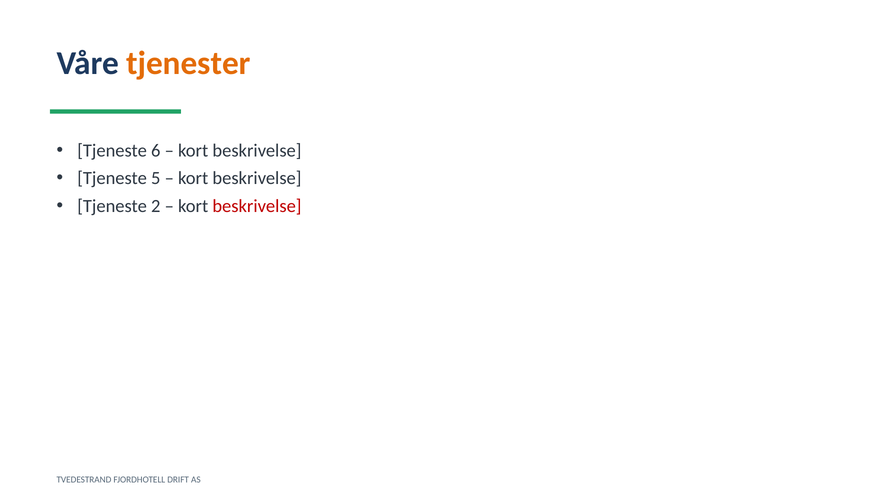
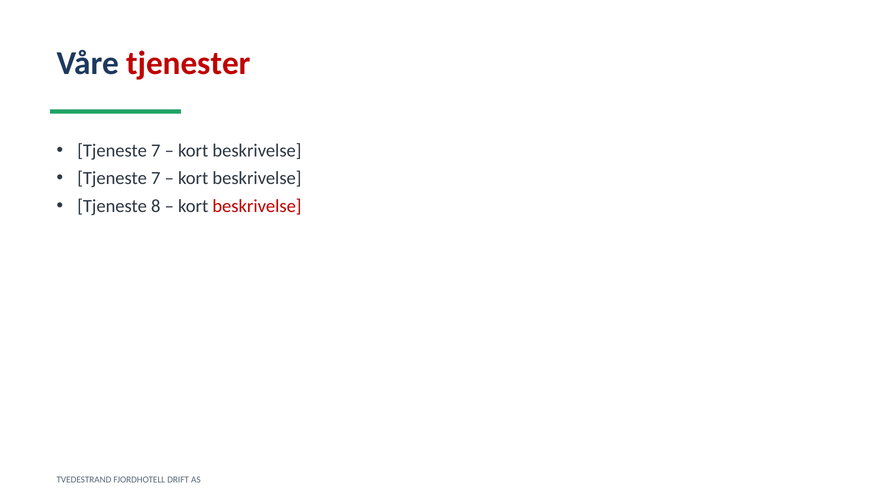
tjenester colour: orange -> red
6 at (156, 150): 6 -> 7
5 at (156, 178): 5 -> 7
2: 2 -> 8
